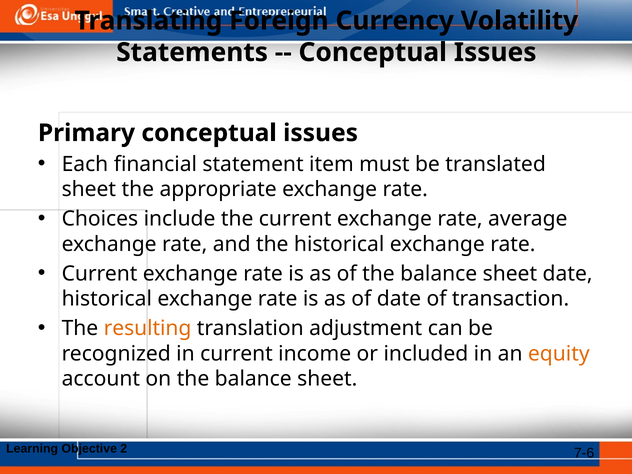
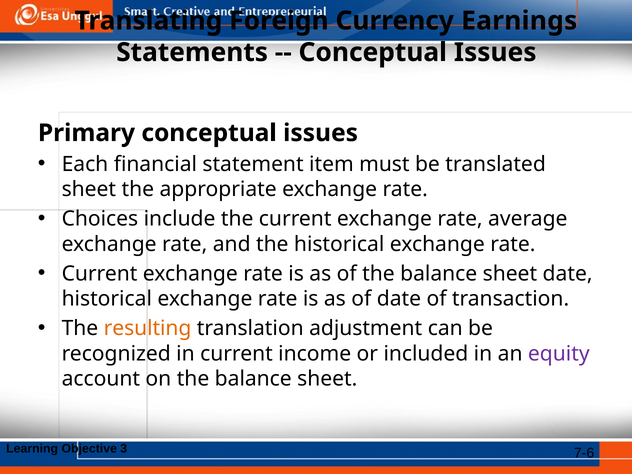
Volatility: Volatility -> Earnings
equity colour: orange -> purple
2: 2 -> 3
